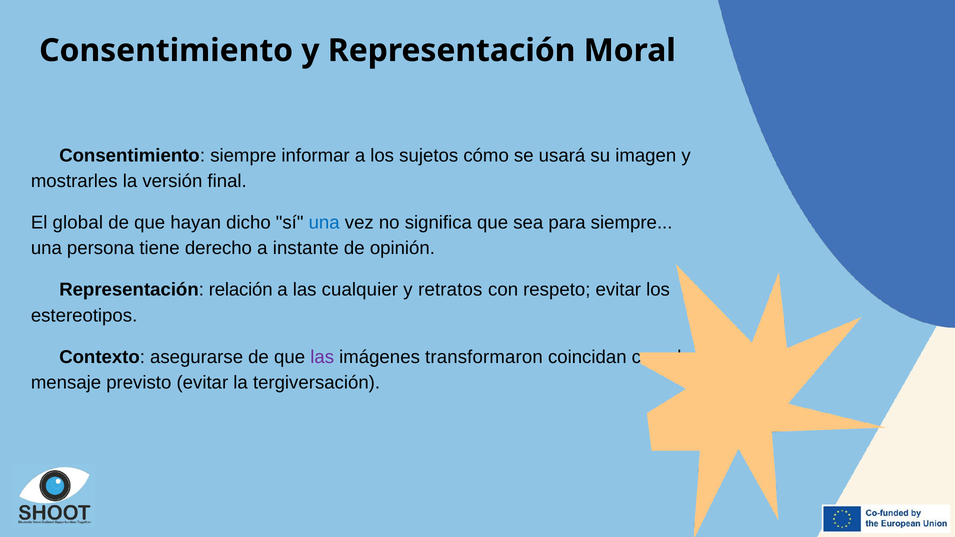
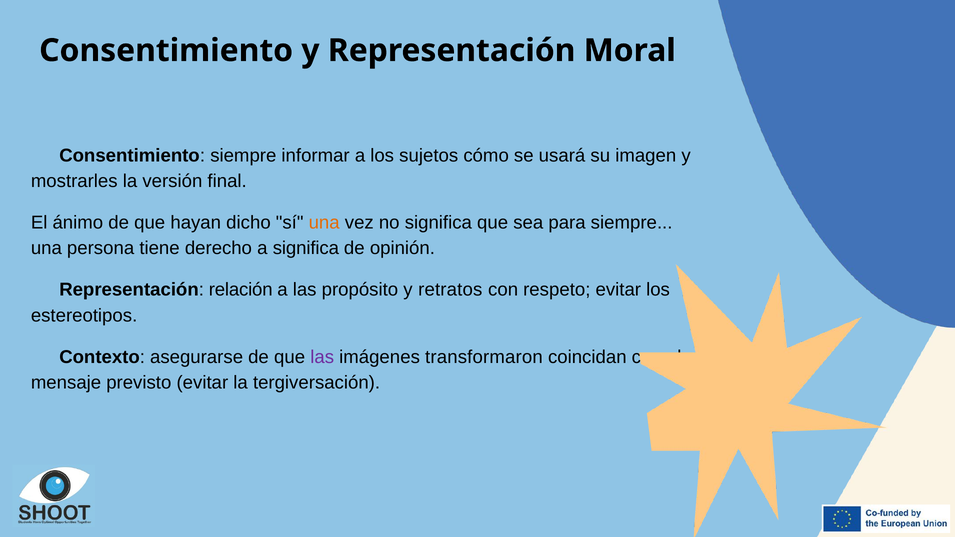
global: global -> ánimo
una at (324, 223) colour: blue -> orange
a instante: instante -> significa
cualquier: cualquier -> propósito
